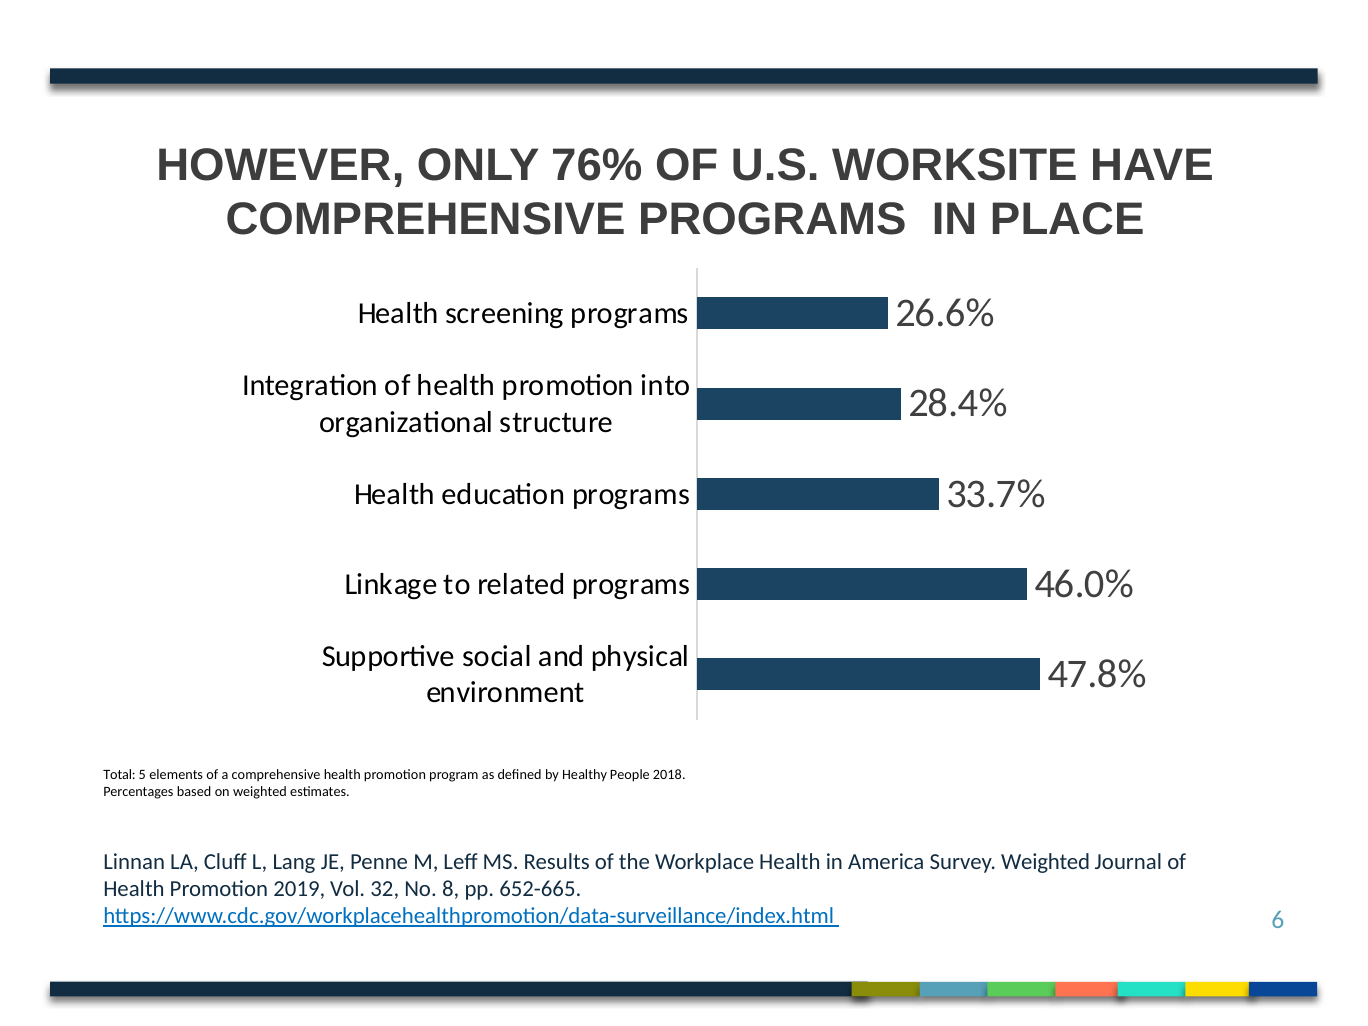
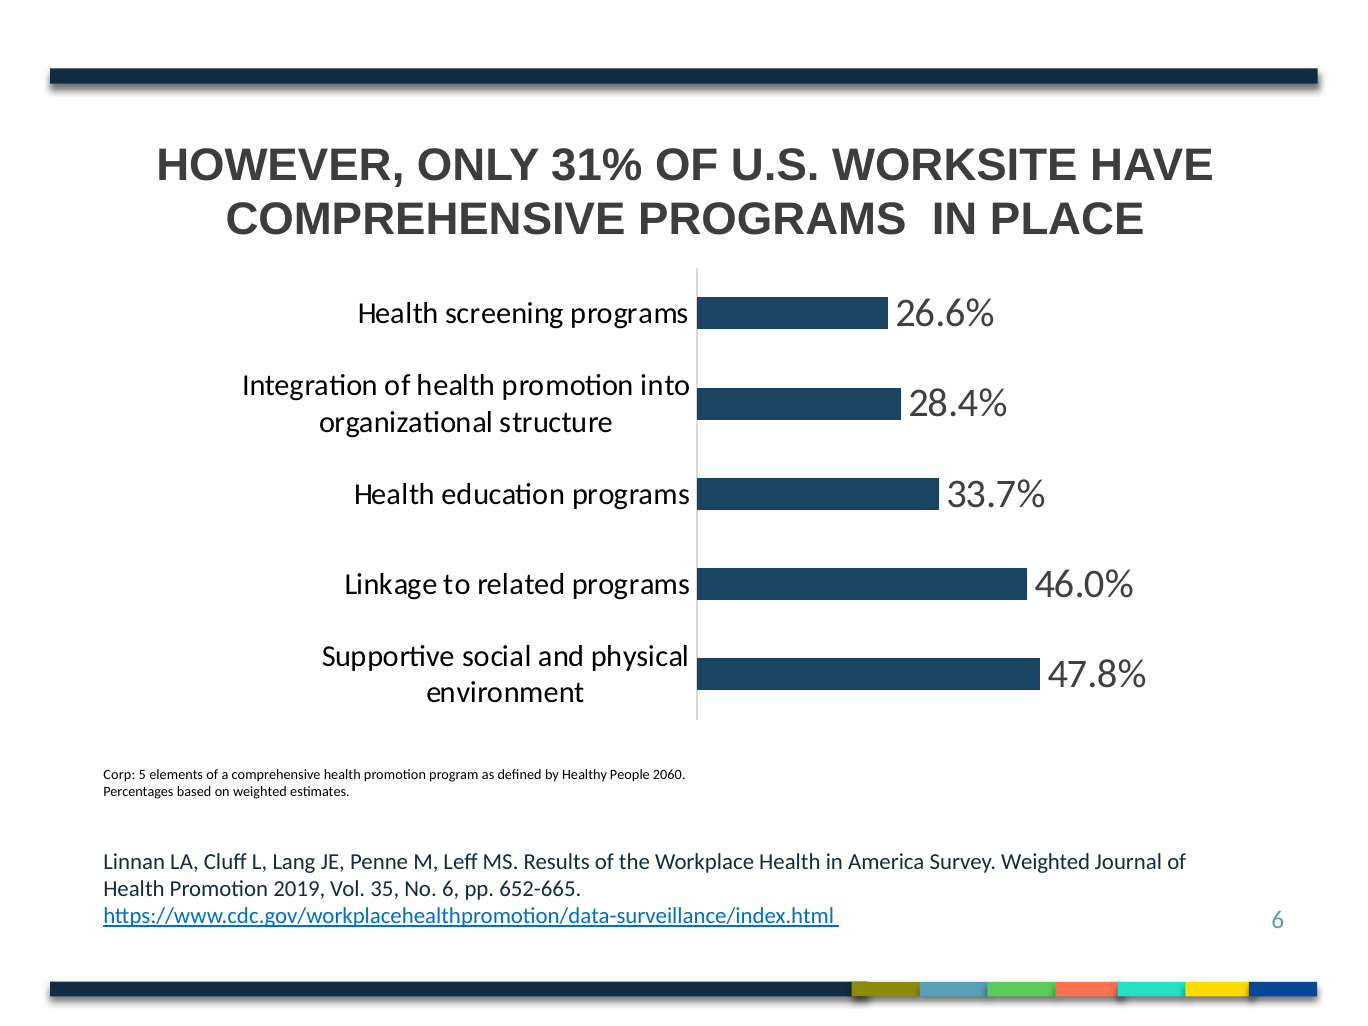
76%: 76% -> 31%
Total: Total -> Corp
2018: 2018 -> 2060
32: 32 -> 35
No 8: 8 -> 6
